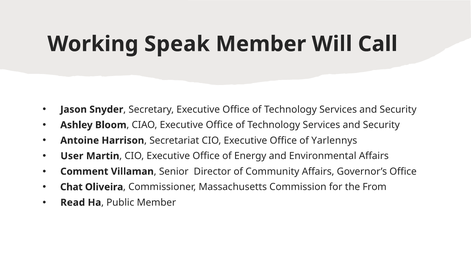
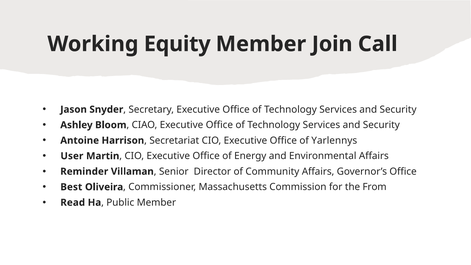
Speak: Speak -> Equity
Will: Will -> Join
Comment: Comment -> Reminder
Chat: Chat -> Best
